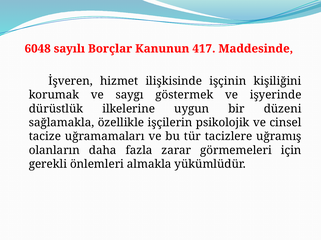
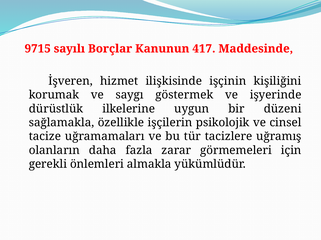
6048: 6048 -> 9715
